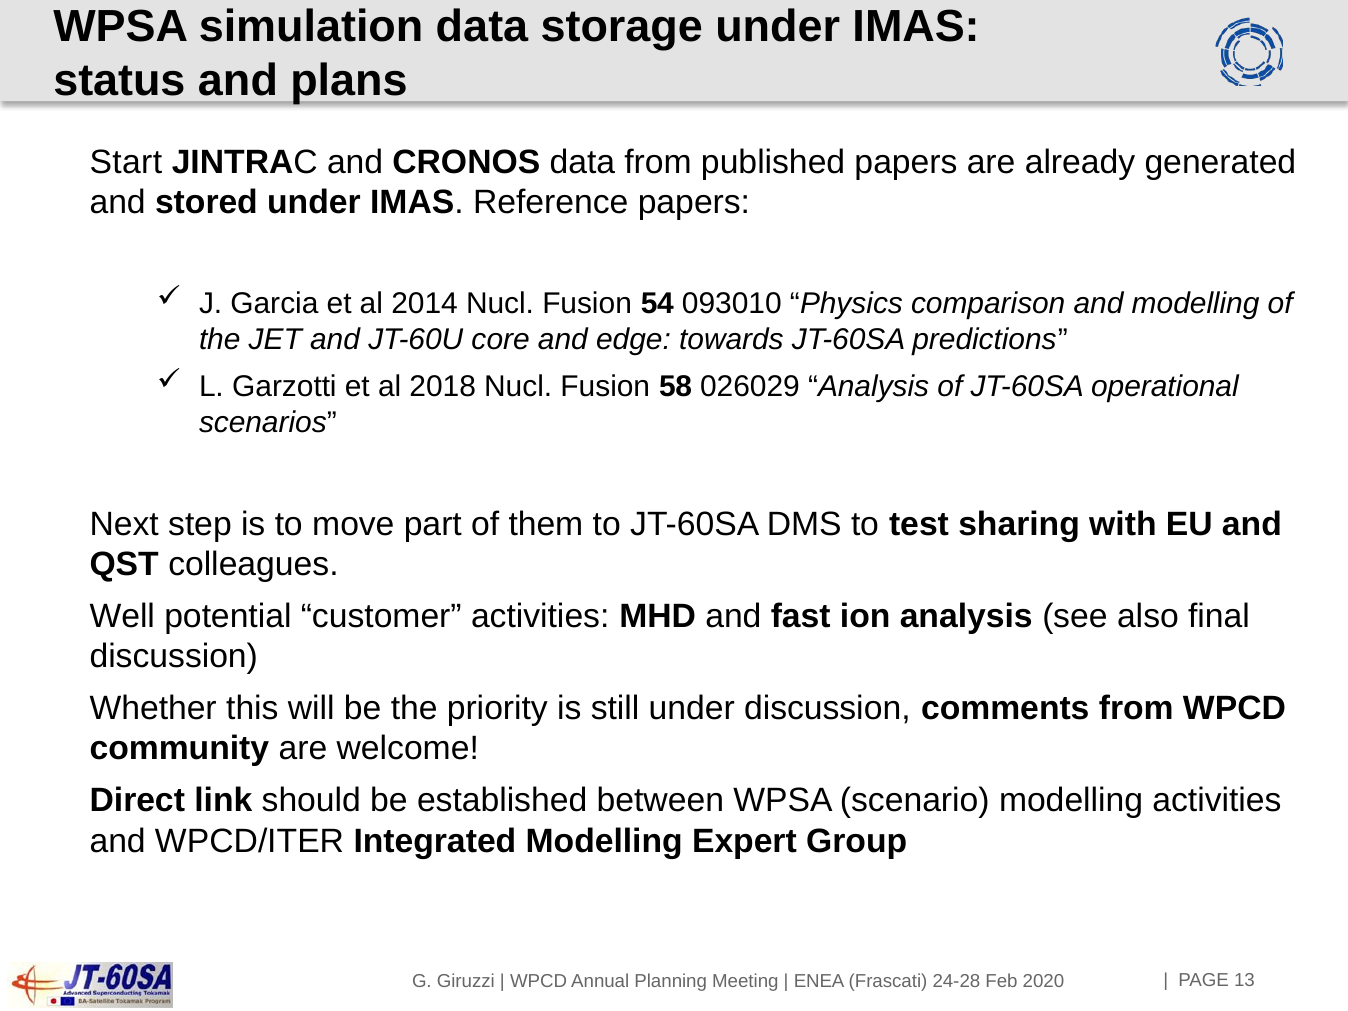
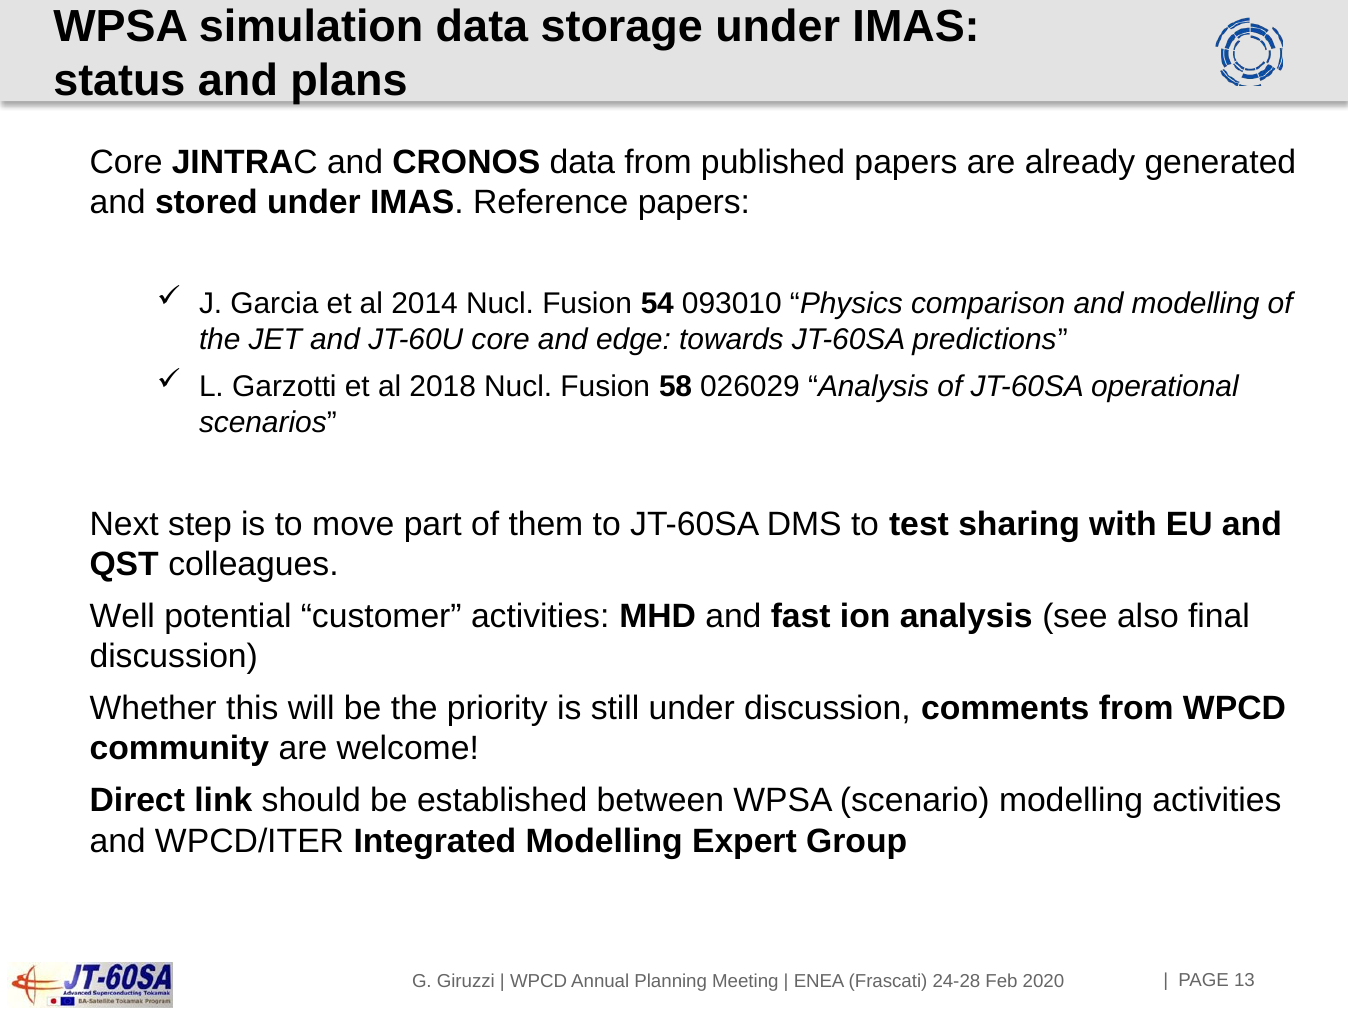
Start at (126, 162): Start -> Core
